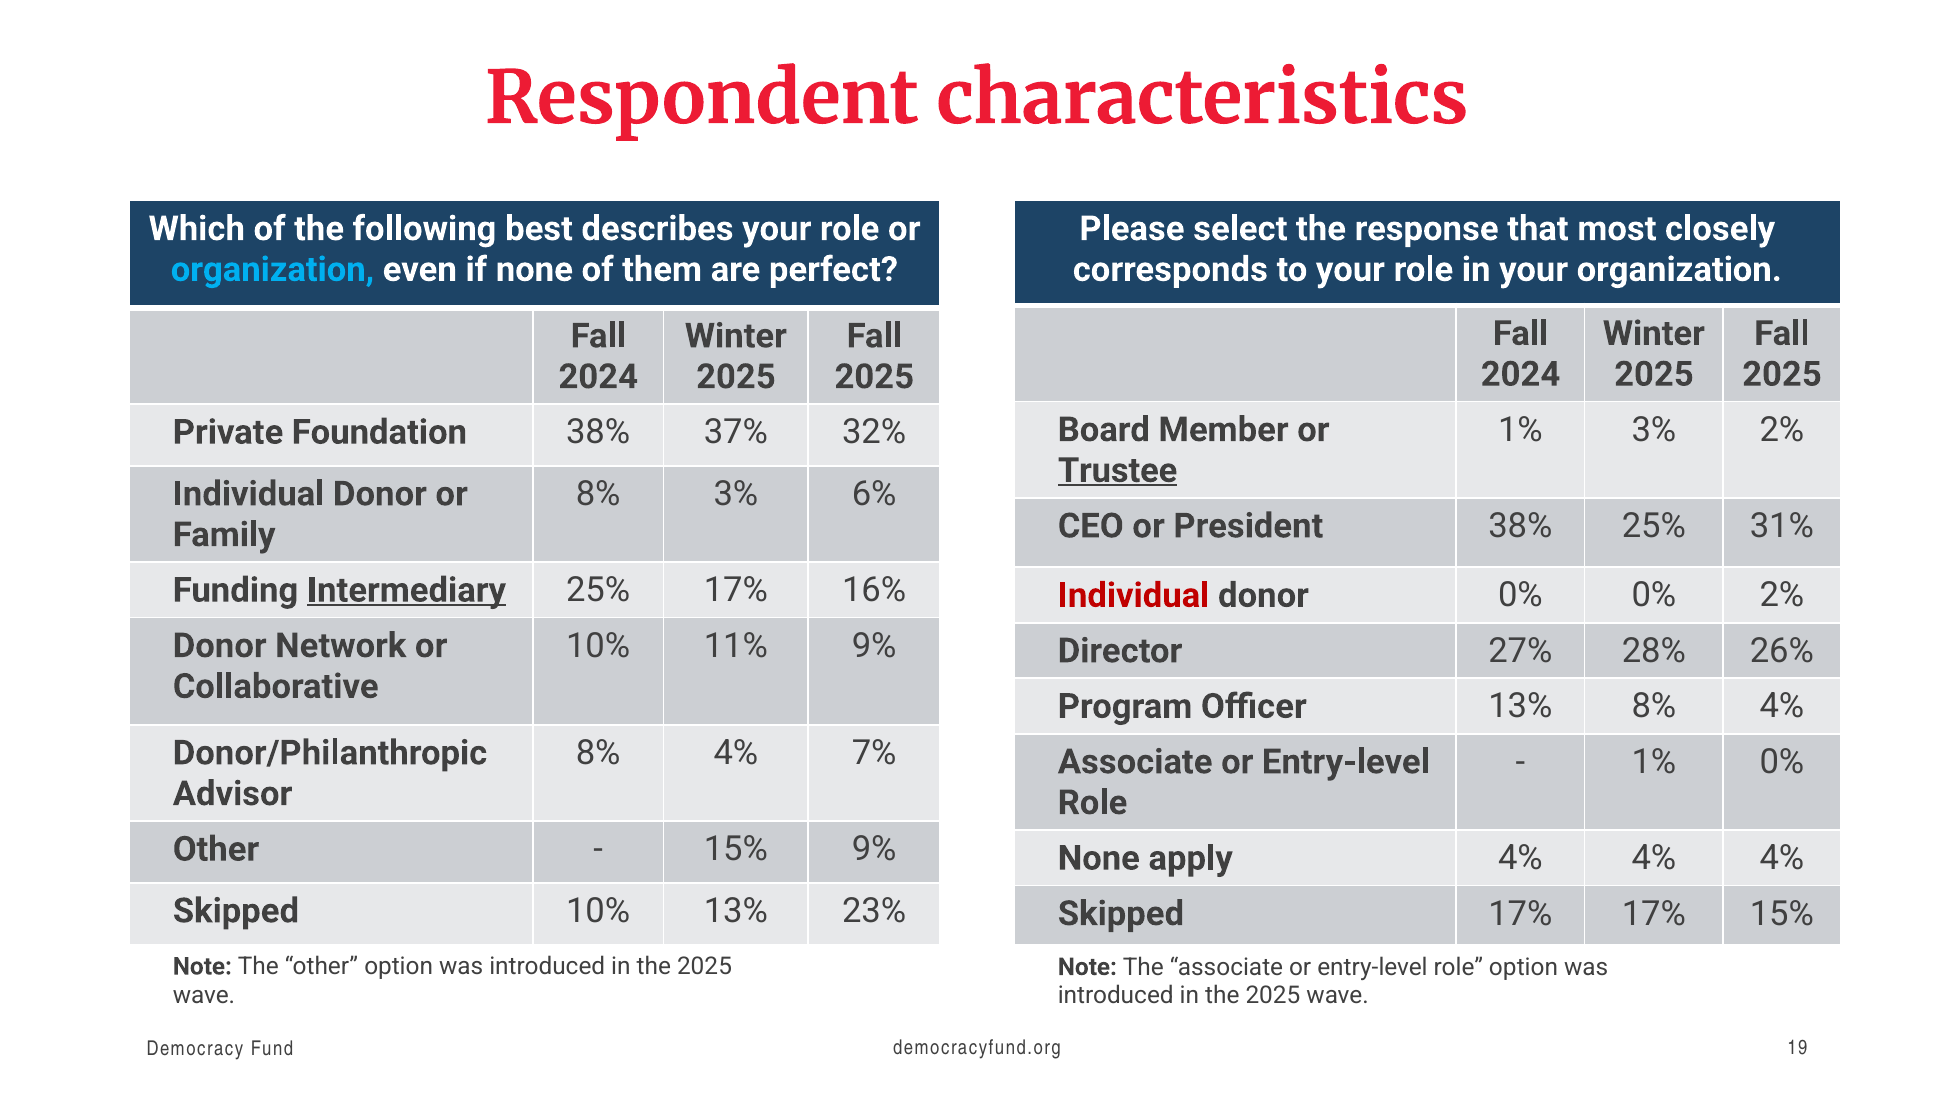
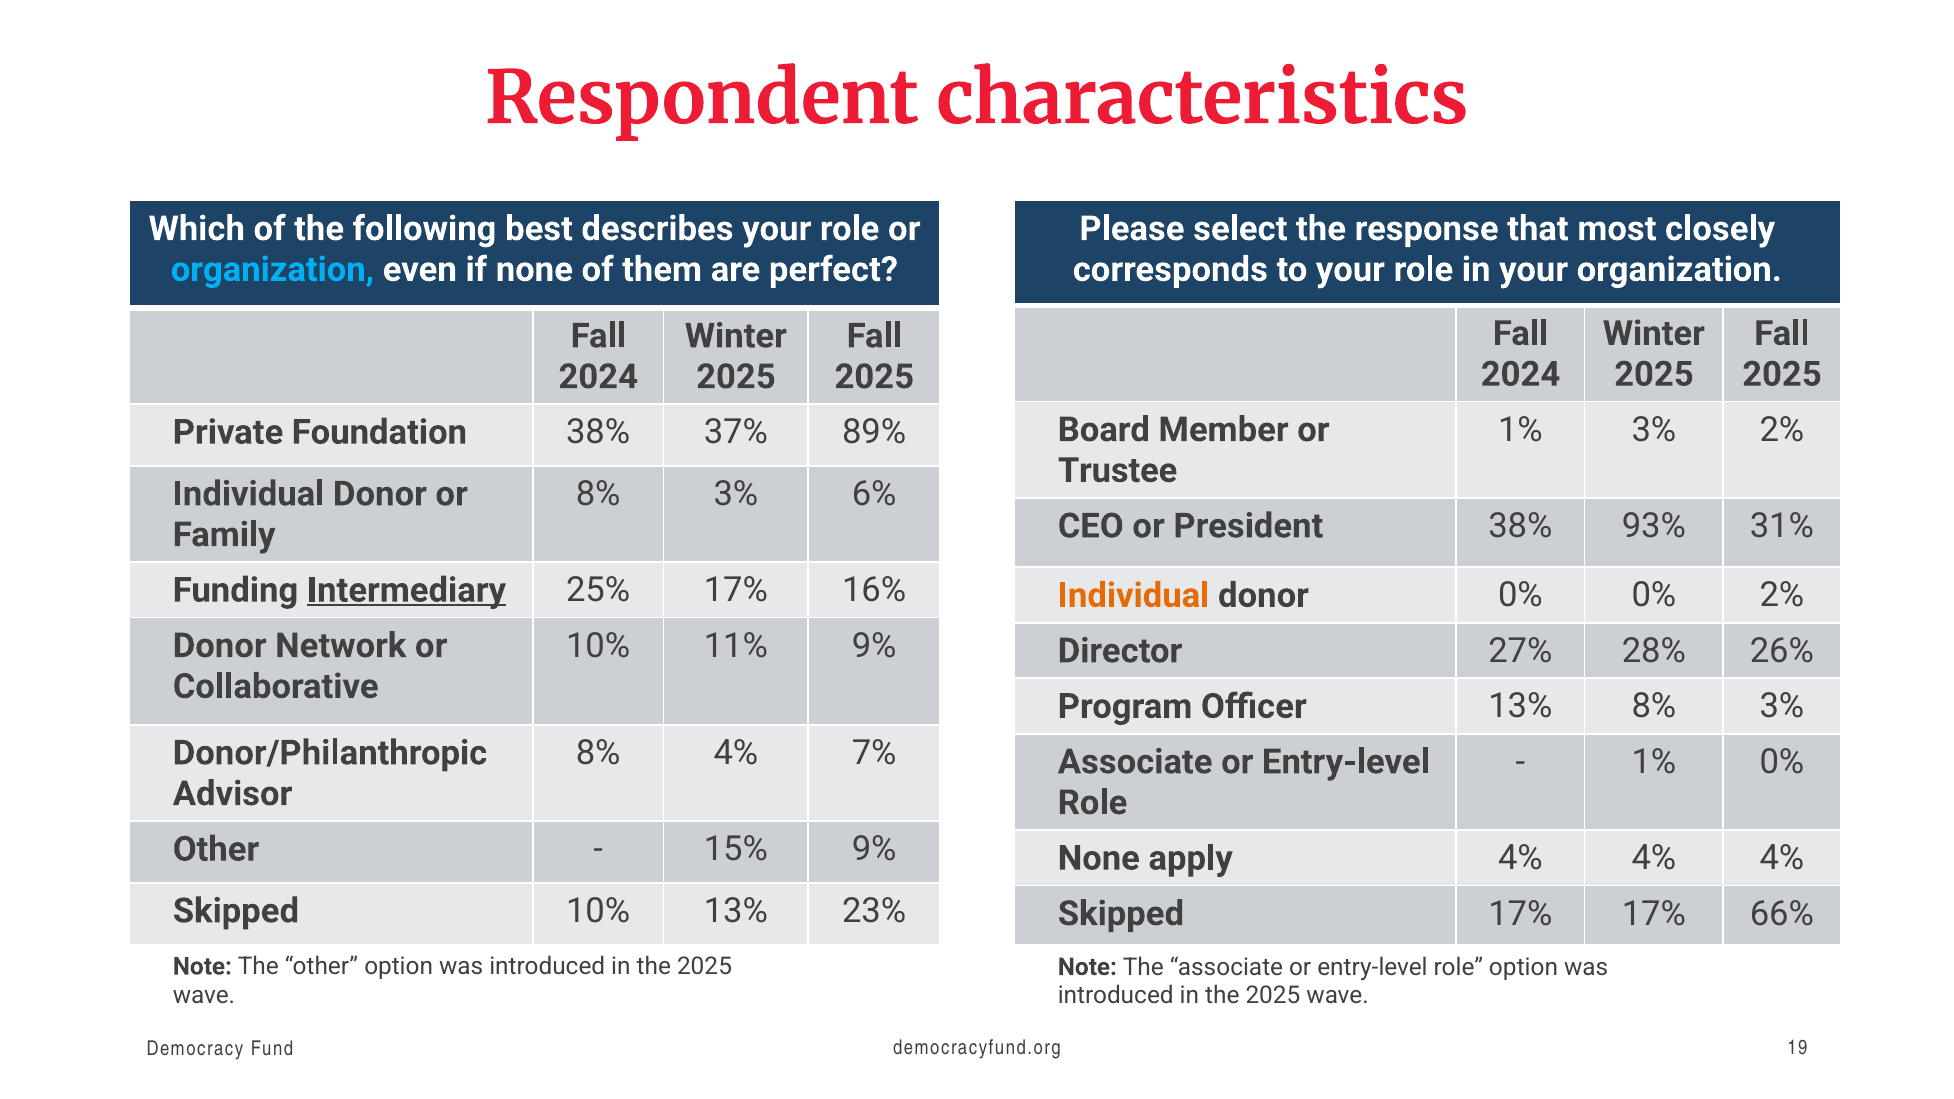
32%: 32% -> 89%
Trustee underline: present -> none
38% 25%: 25% -> 93%
Individual at (1134, 595) colour: red -> orange
13% 8% 4%: 4% -> 3%
17% 15%: 15% -> 66%
